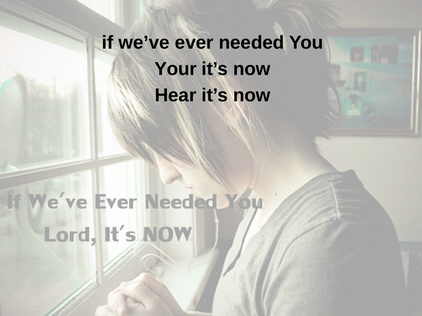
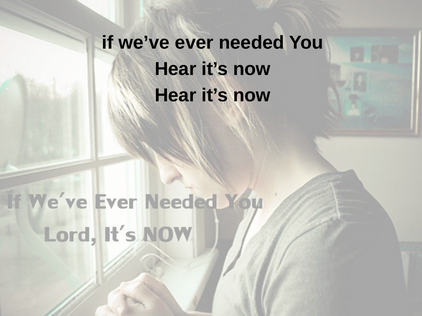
Your at (176, 69): Your -> Hear
